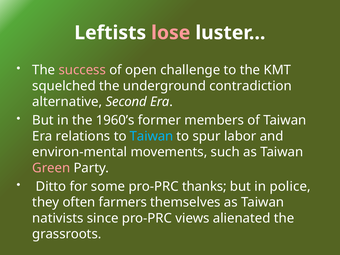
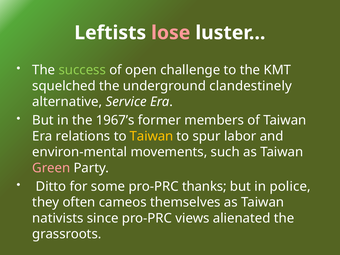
success colour: pink -> light green
contradiction: contradiction -> clandestinely
Second: Second -> Service
1960’s: 1960’s -> 1967’s
Taiwan at (152, 136) colour: light blue -> yellow
farmers: farmers -> cameos
